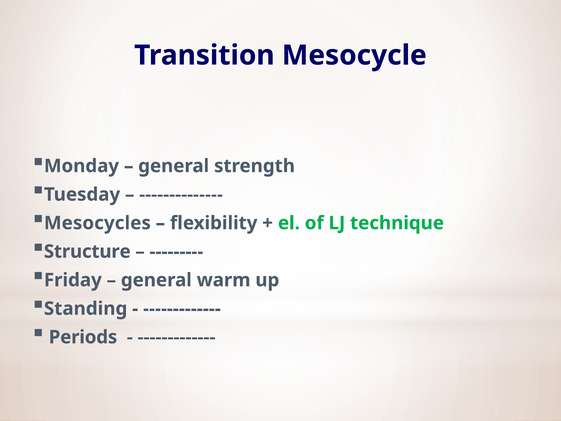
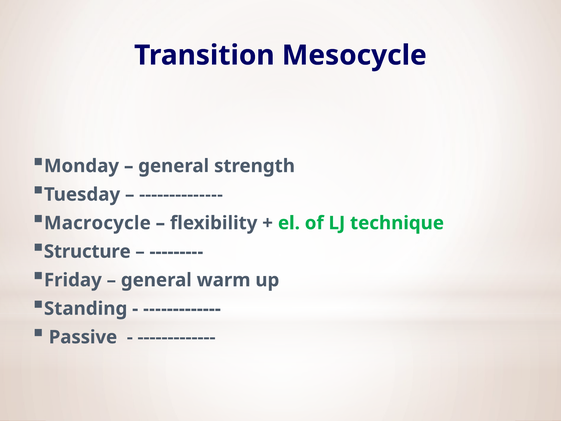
Mesocycles: Mesocycles -> Macrocycle
Periods: Periods -> Passive
